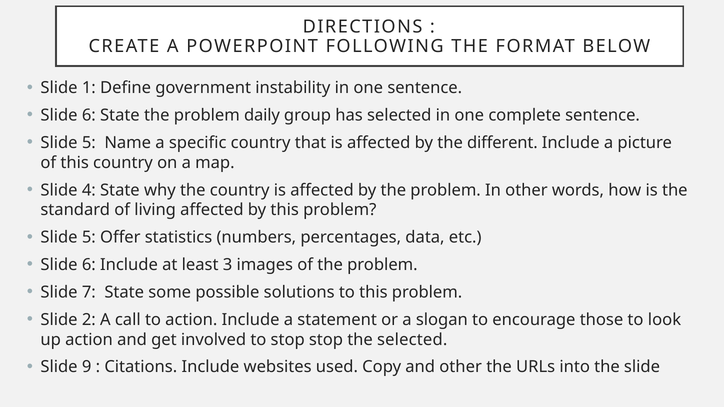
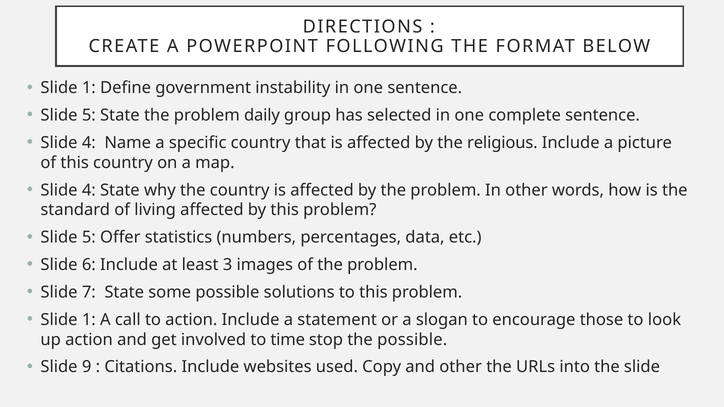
6 at (89, 115): 6 -> 5
5 at (89, 143): 5 -> 4
different: different -> religious
2 at (89, 320): 2 -> 1
to stop: stop -> time
the selected: selected -> possible
